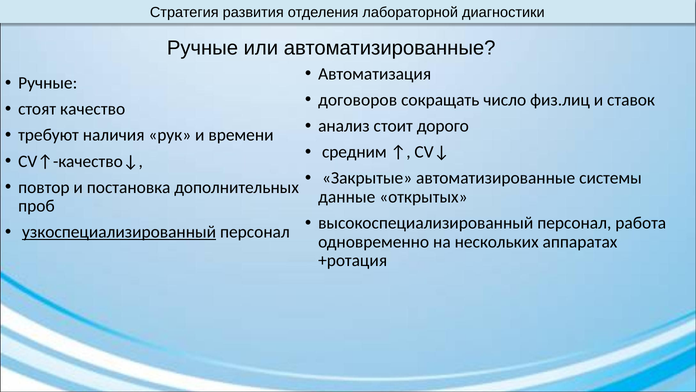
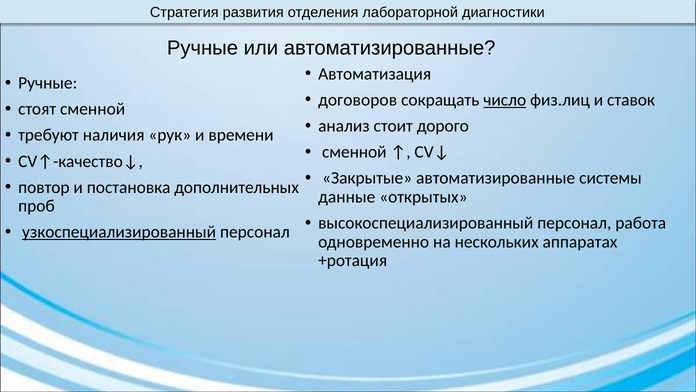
число underline: none -> present
стоят качество: качество -> сменной
средним at (354, 152): средним -> сменной
